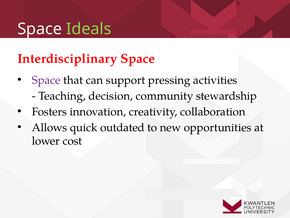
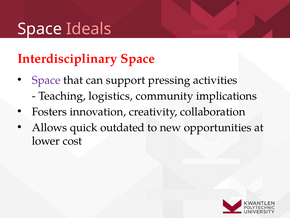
Ideals colour: light green -> pink
decision: decision -> logistics
stewardship: stewardship -> implications
